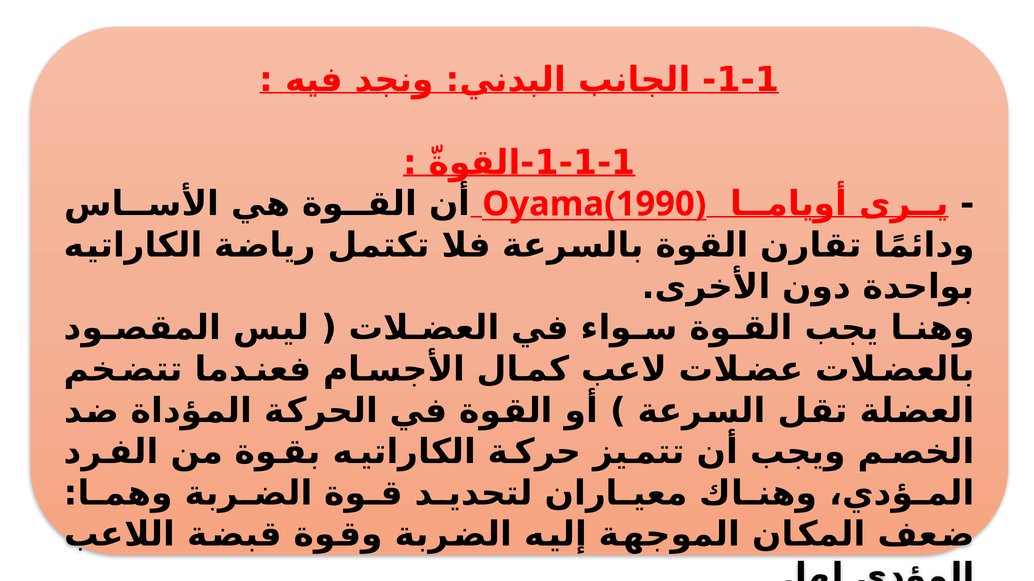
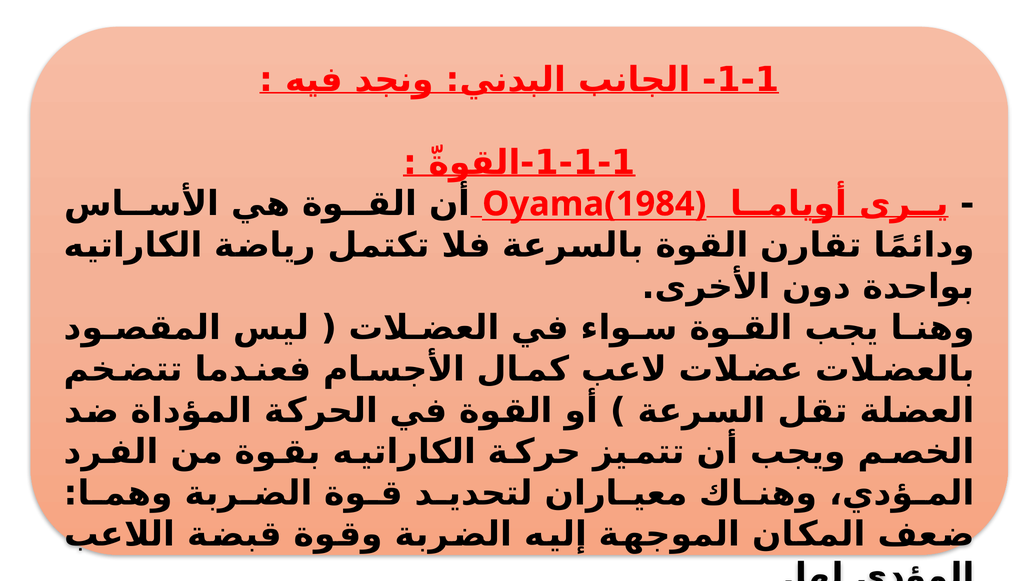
Oyama(1990: Oyama(1990 -> Oyama(1984
